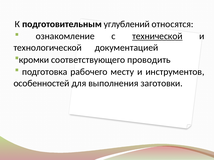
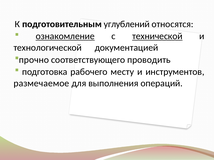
ознакомление underline: none -> present
кромки: кромки -> прочно
особенностей: особенностей -> размечаемое
заготовки: заготовки -> операций
